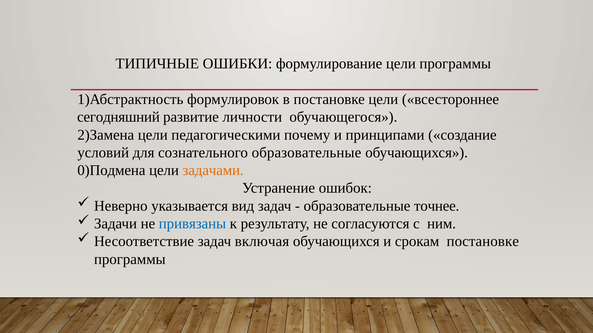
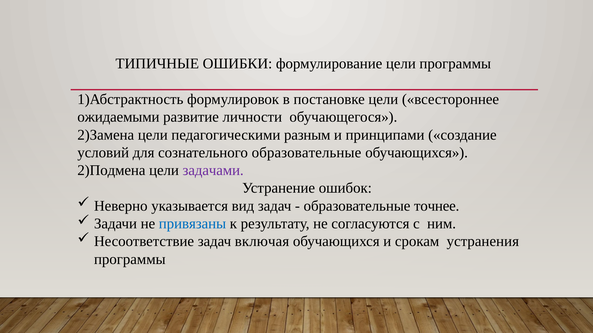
сегодняшний: сегодняшний -> ожидаемыми
почему: почему -> разным
0)Подмена: 0)Подмена -> 2)Подмена
задачами colour: orange -> purple
срокам постановке: постановке -> устранения
